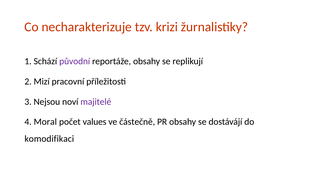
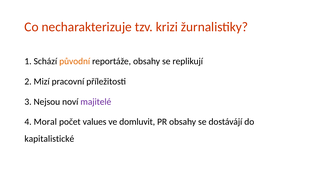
původní colour: purple -> orange
částečně: částečně -> domluvit
komodifikaci: komodifikaci -> kapitalistické
